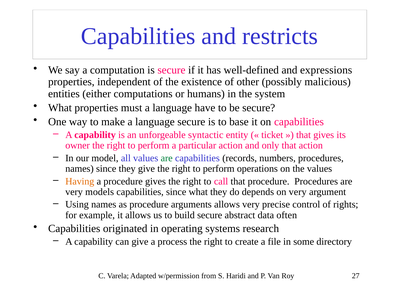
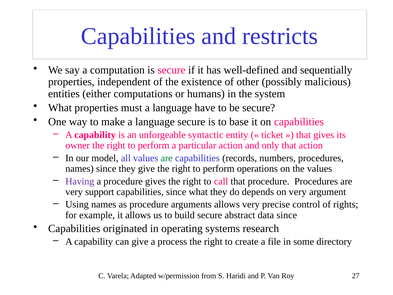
expressions: expressions -> sequentially
Having colour: orange -> purple
models: models -> support
data often: often -> since
